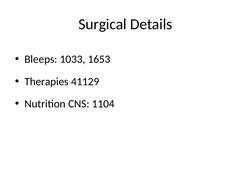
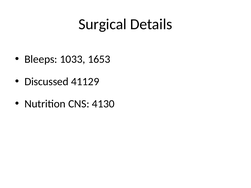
Therapies: Therapies -> Discussed
1104: 1104 -> 4130
